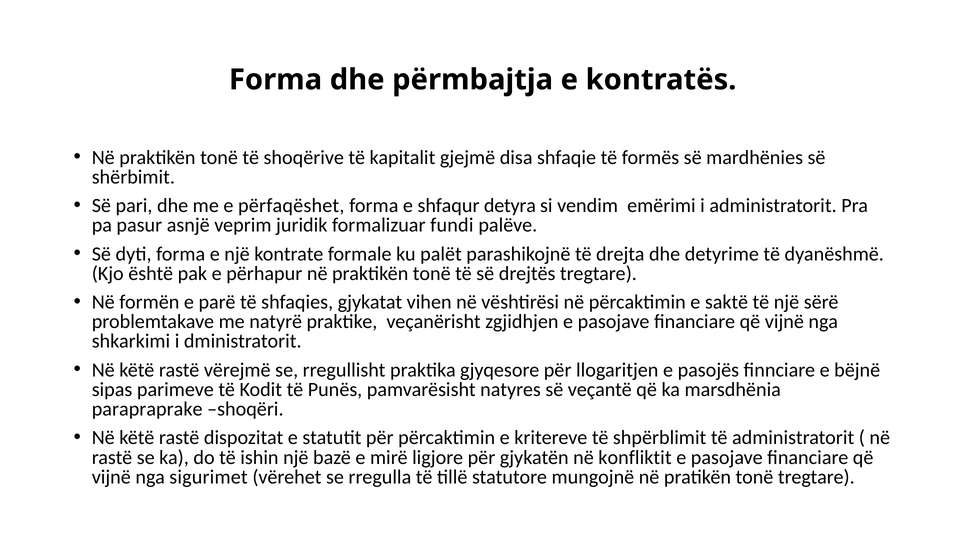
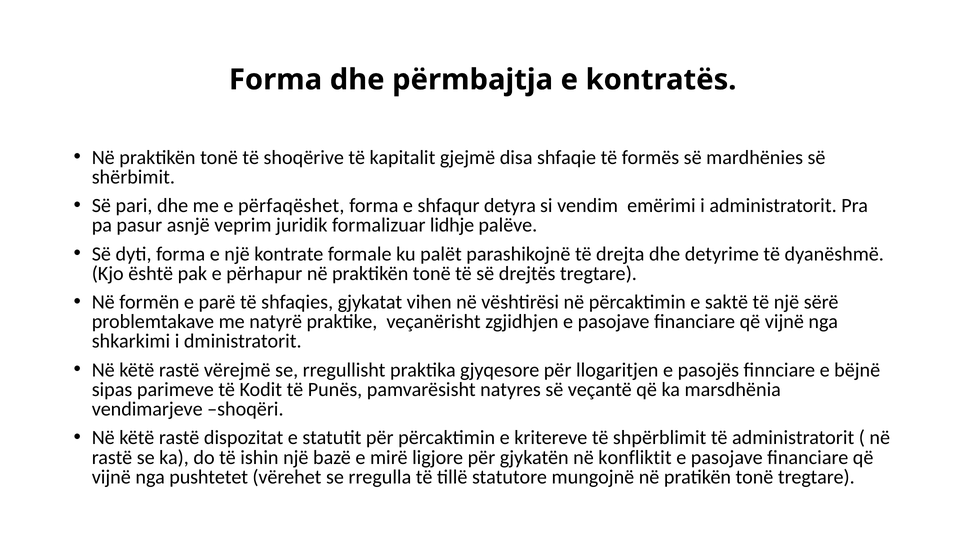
fundi: fundi -> lidhje
parapraprake: parapraprake -> vendimarjeve
sigurimet: sigurimet -> pushtetet
